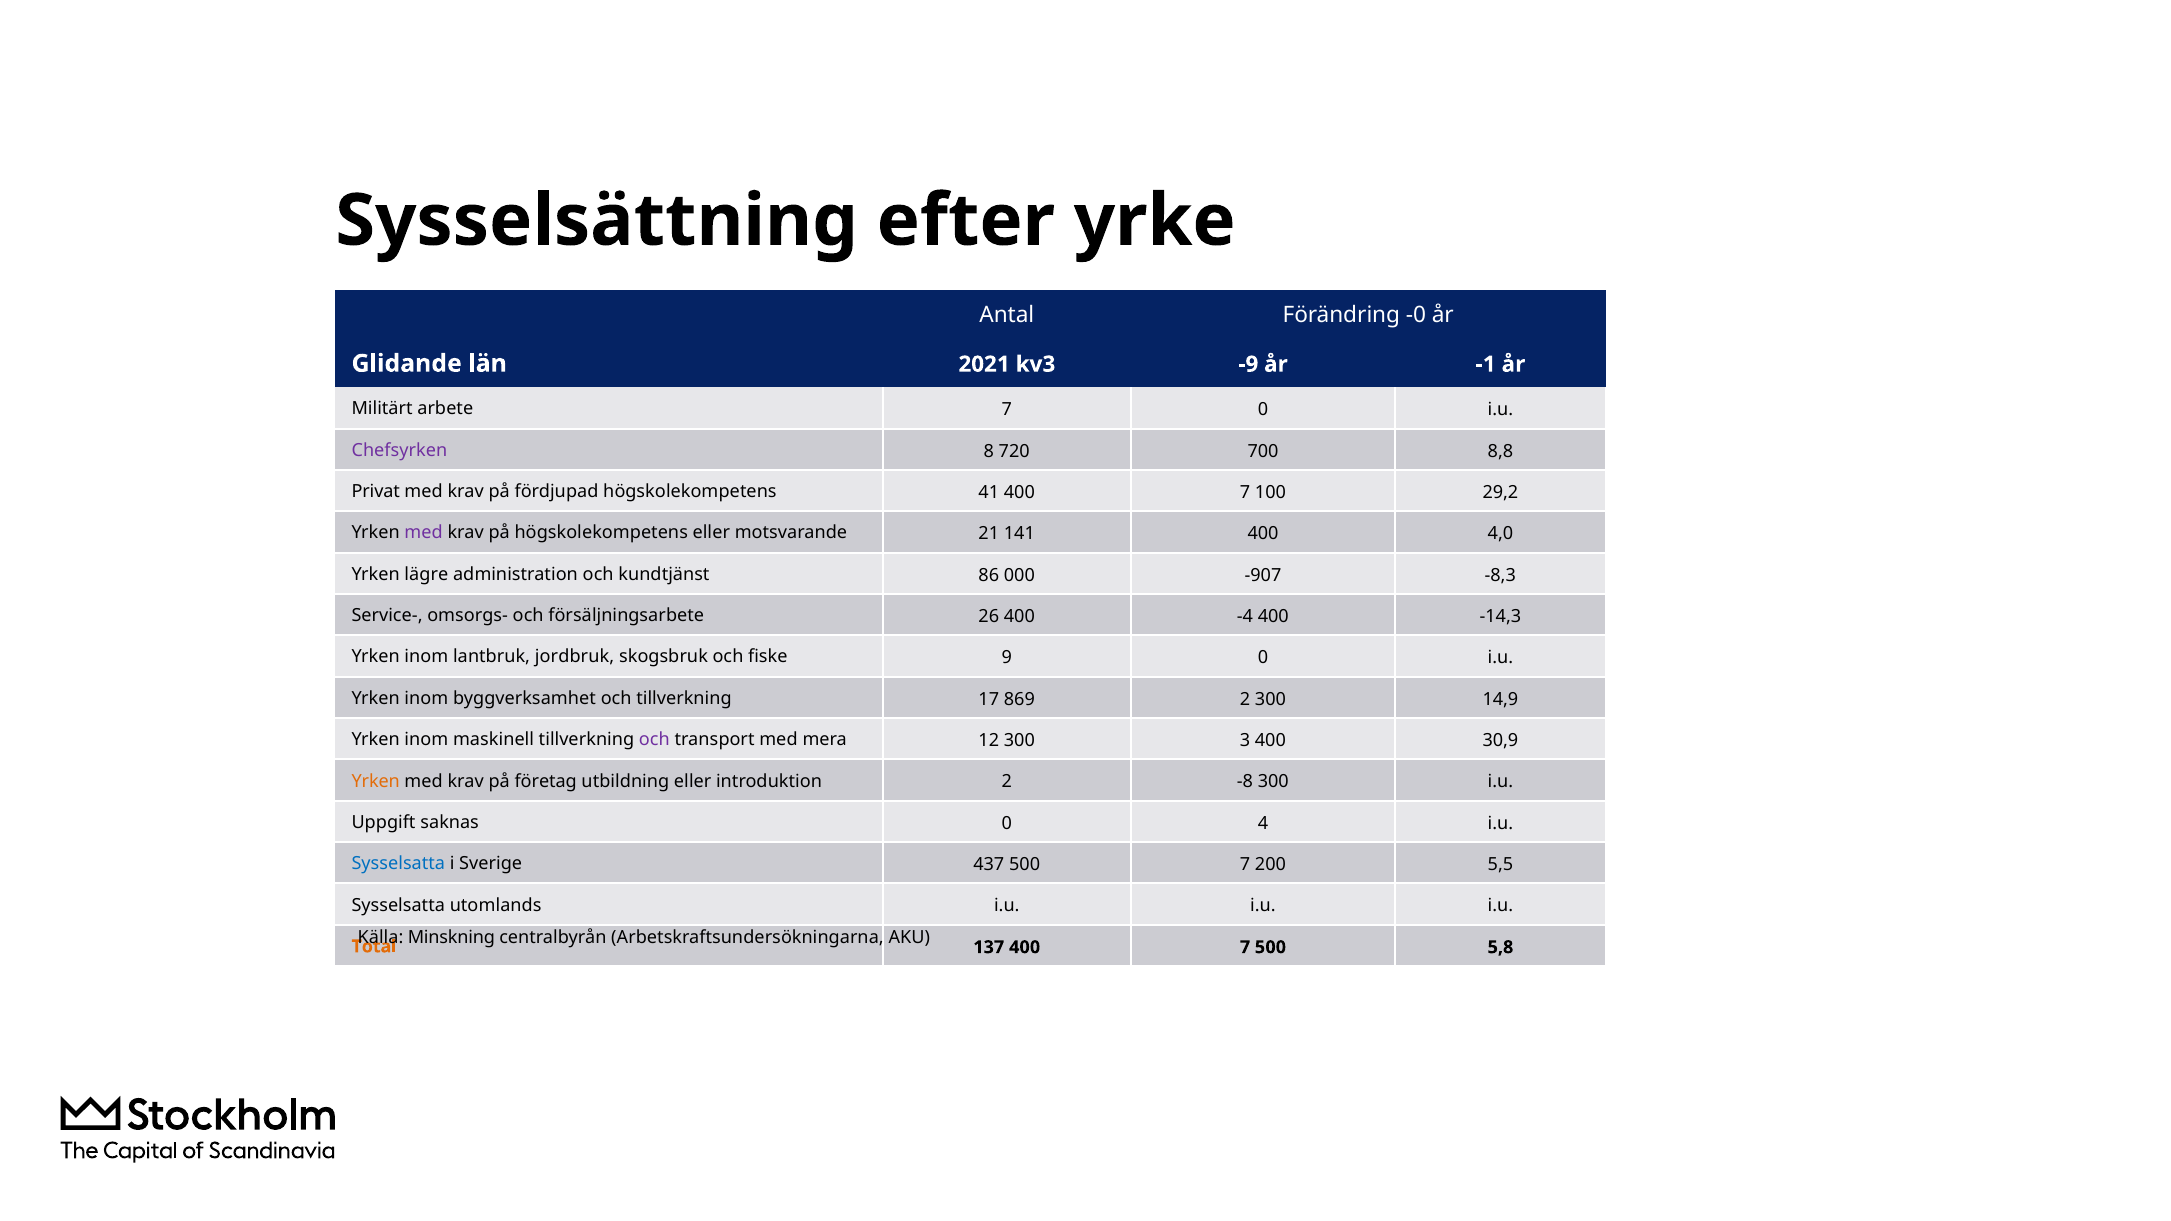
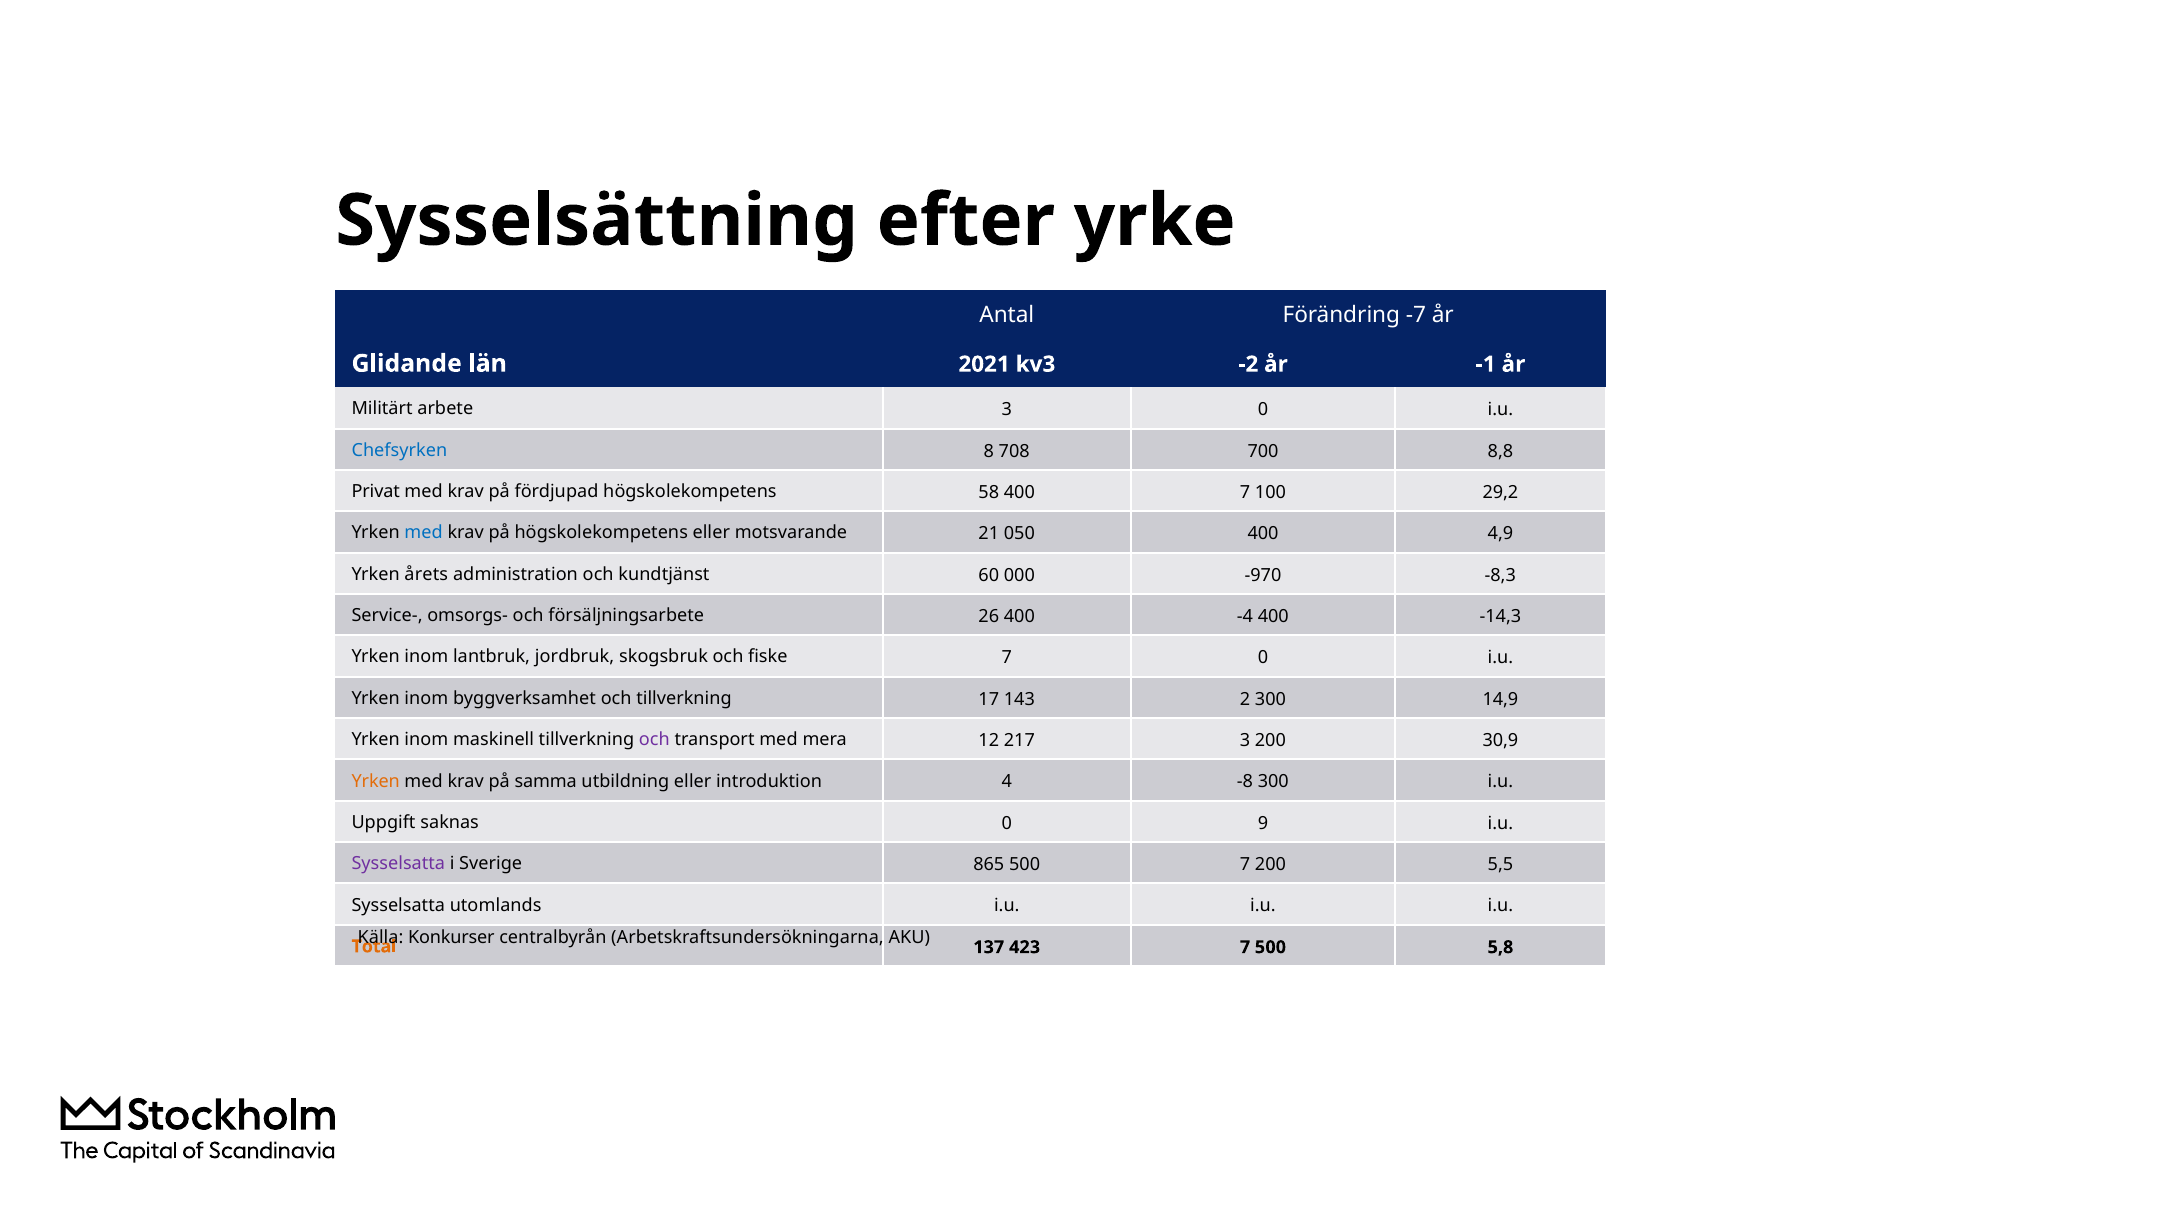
-0: -0 -> -7
-9: -9 -> -2
arbete 7: 7 -> 3
Chefsyrken colour: purple -> blue
720: 720 -> 708
41: 41 -> 58
med at (424, 533) colour: purple -> blue
141: 141 -> 050
4,0: 4,0 -> 4,9
lägre: lägre -> årets
86: 86 -> 60
-907: -907 -> -970
fiske 9: 9 -> 7
869: 869 -> 143
12 300: 300 -> 217
3 400: 400 -> 200
företag: företag -> samma
introduktion 2: 2 -> 4
4: 4 -> 9
Sysselsatta at (398, 864) colour: blue -> purple
437: 437 -> 865
Minskning: Minskning -> Konkurser
137 400: 400 -> 423
